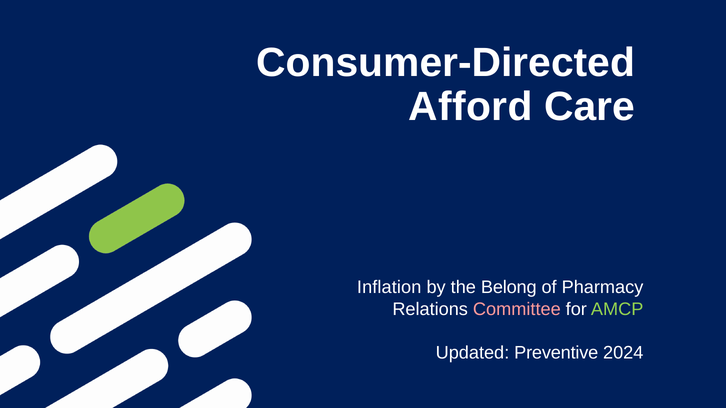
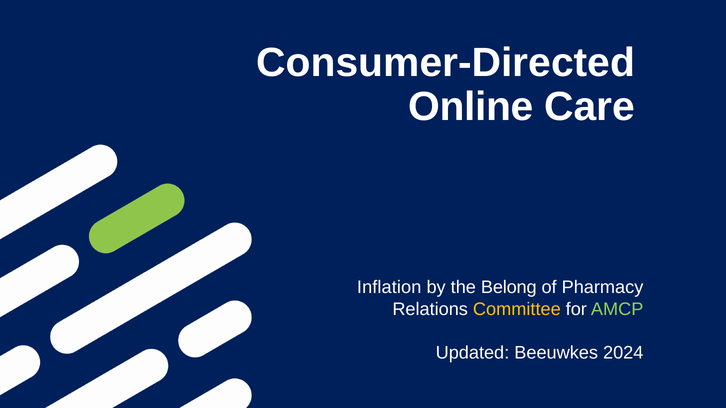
Afford: Afford -> Online
Committee colour: pink -> yellow
Preventive: Preventive -> Beeuwkes
